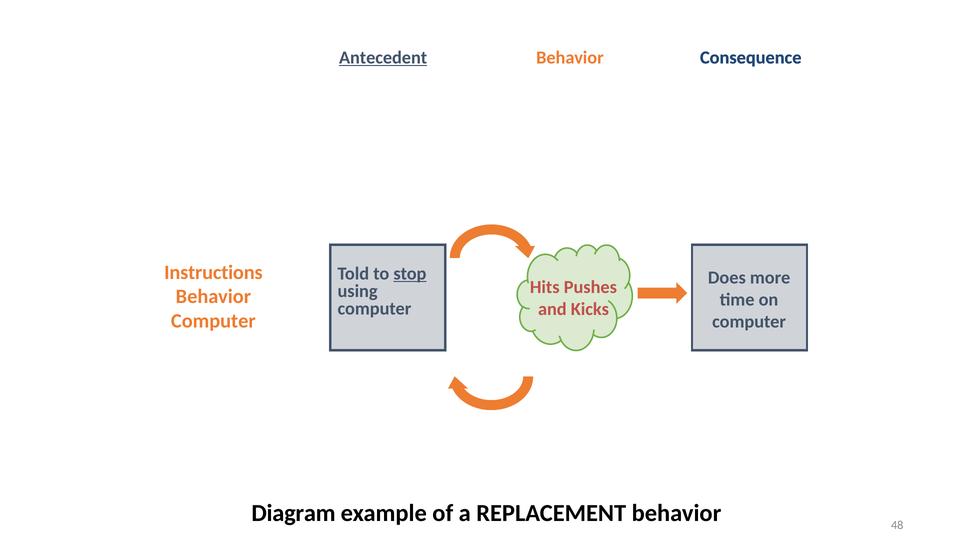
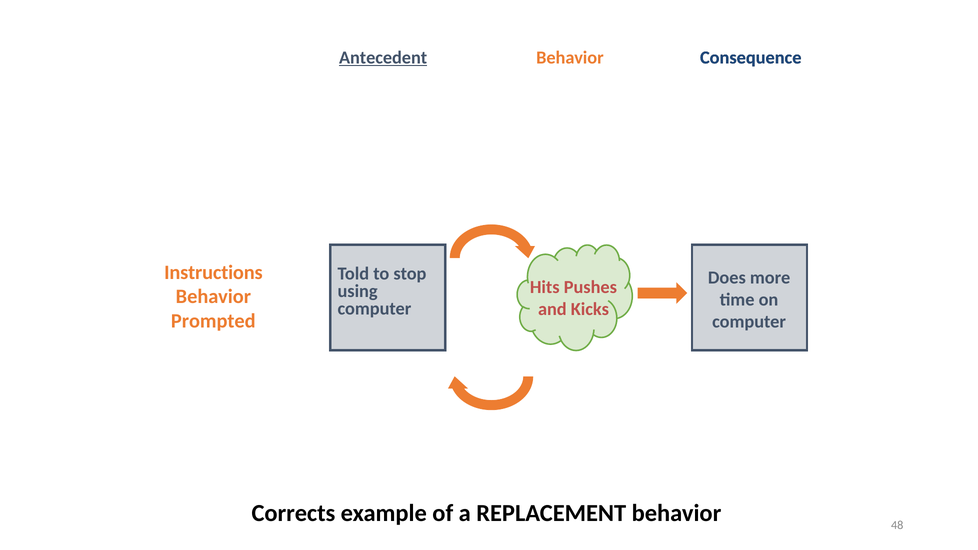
stop underline: present -> none
Computer at (213, 321): Computer -> Prompted
Diagram: Diagram -> Corrects
